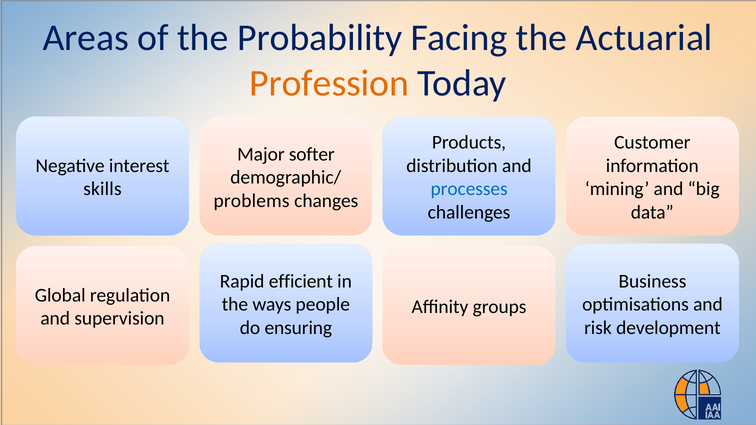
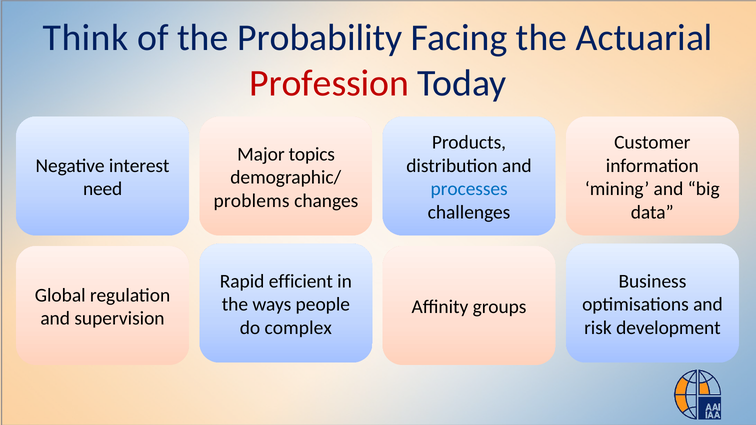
Areas: Areas -> Think
Profession colour: orange -> red
softer: softer -> topics
skills: skills -> need
ensuring: ensuring -> complex
